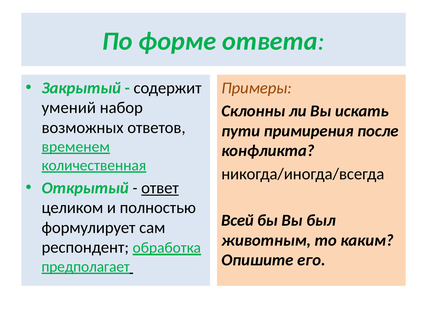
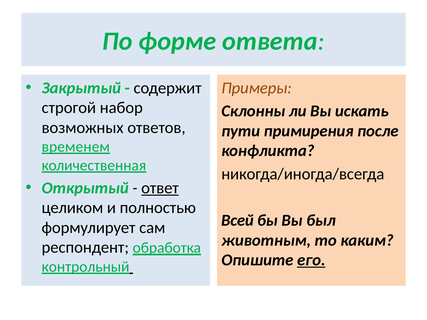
умений: умений -> строгой
его underline: none -> present
предполагает: предполагает -> контрольный
